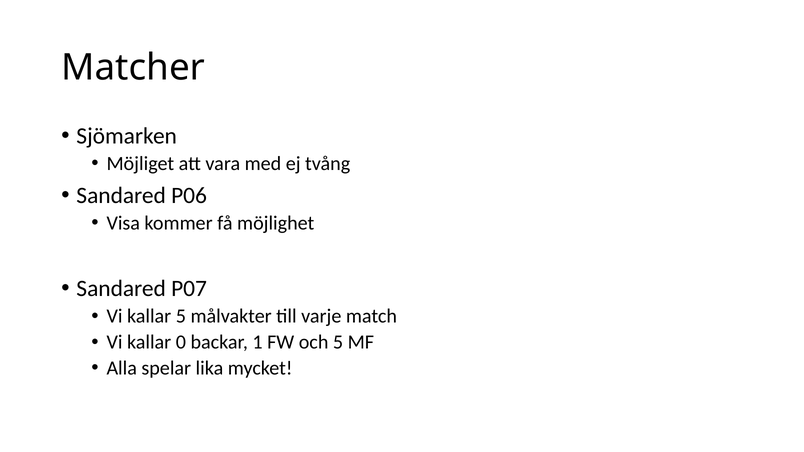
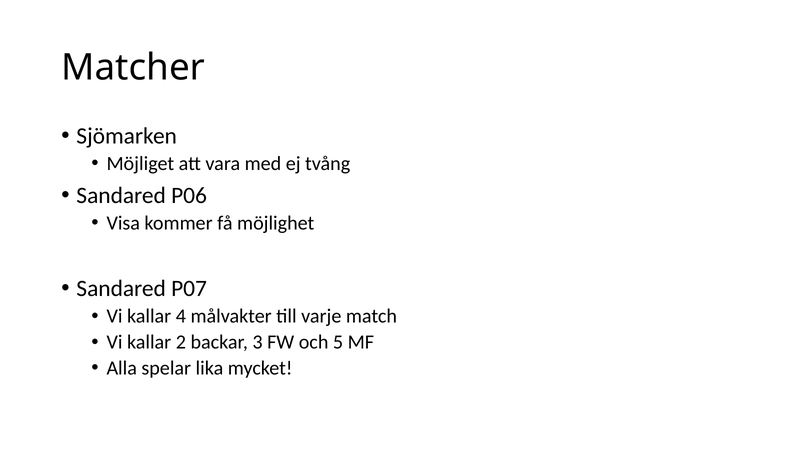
kallar 5: 5 -> 4
0: 0 -> 2
1: 1 -> 3
